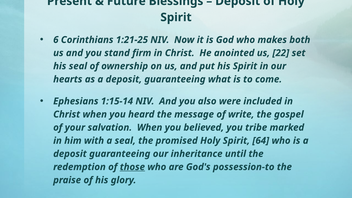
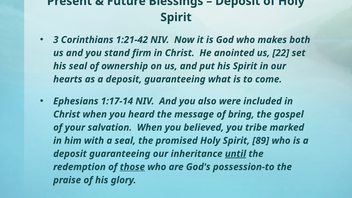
6: 6 -> 3
1:21-25: 1:21-25 -> 1:21-42
1:15-14: 1:15-14 -> 1:17-14
write: write -> bring
64: 64 -> 89
until underline: none -> present
